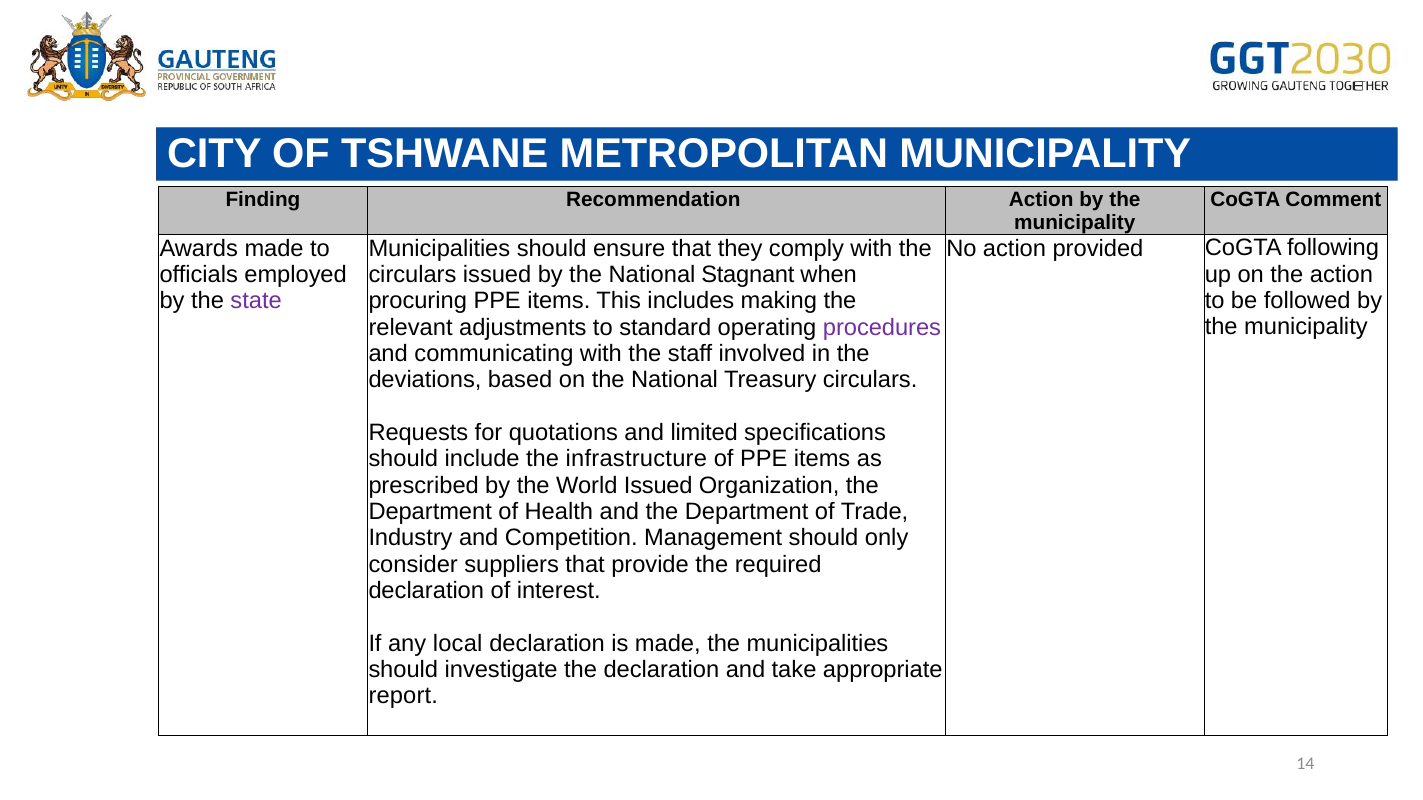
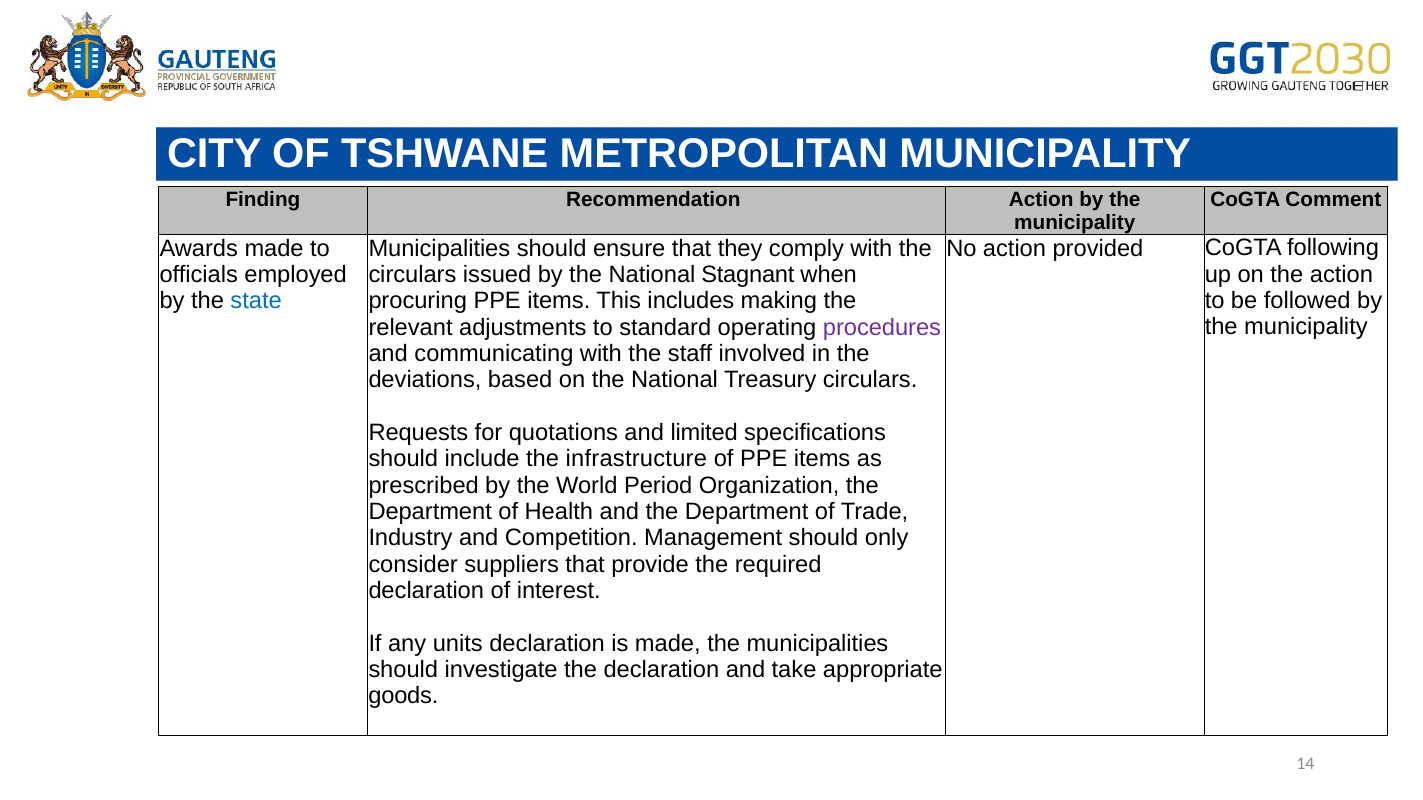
state colour: purple -> blue
World Issued: Issued -> Period
local: local -> units
report: report -> goods
